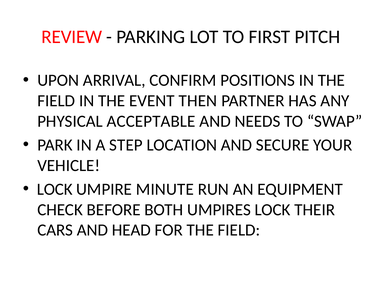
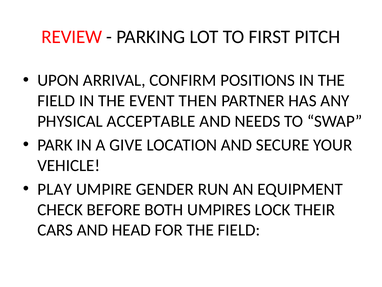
STEP: STEP -> GIVE
LOCK at (55, 189): LOCK -> PLAY
MINUTE: MINUTE -> GENDER
